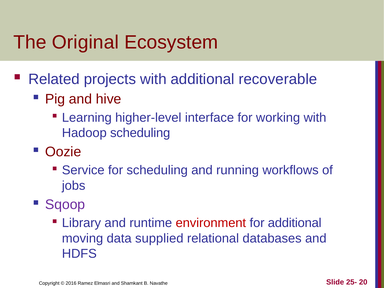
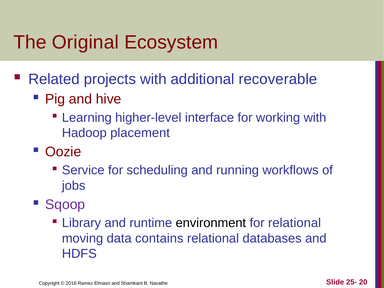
Hadoop scheduling: scheduling -> placement
environment colour: red -> black
for additional: additional -> relational
supplied: supplied -> contains
